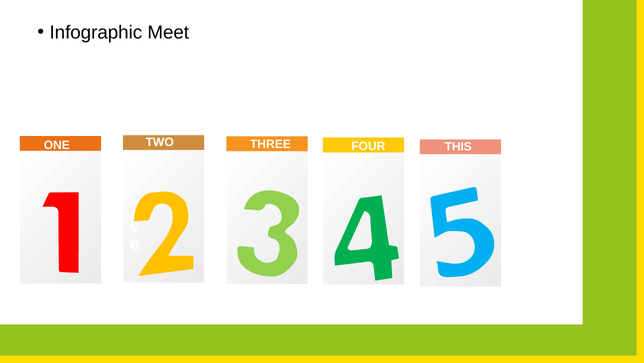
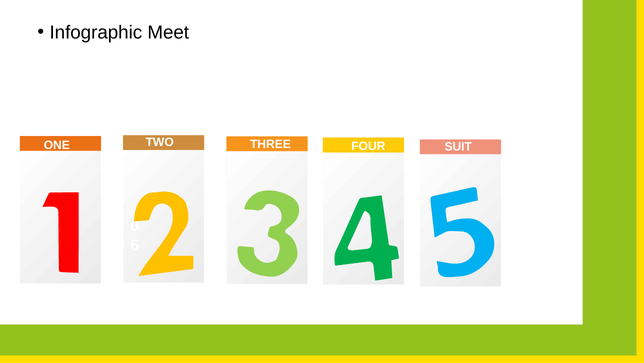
THIS: THIS -> SUIT
